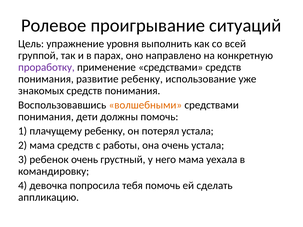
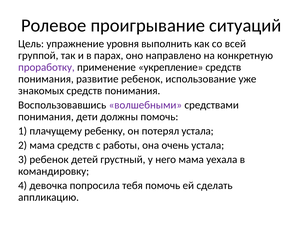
применение средствами: средствами -> укрепление
развитие ребенку: ребенку -> ребенок
волшебными colour: orange -> purple
ребенок очень: очень -> детей
